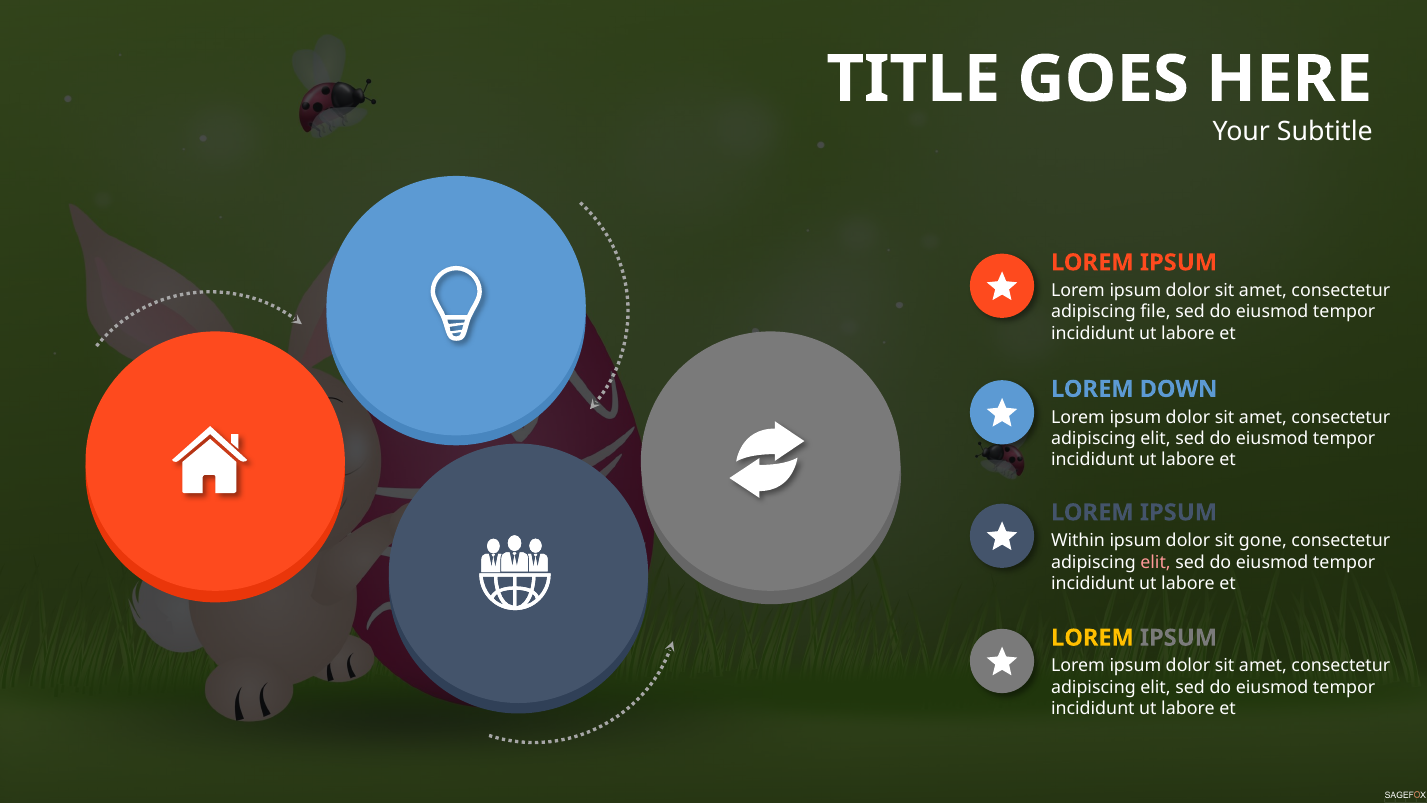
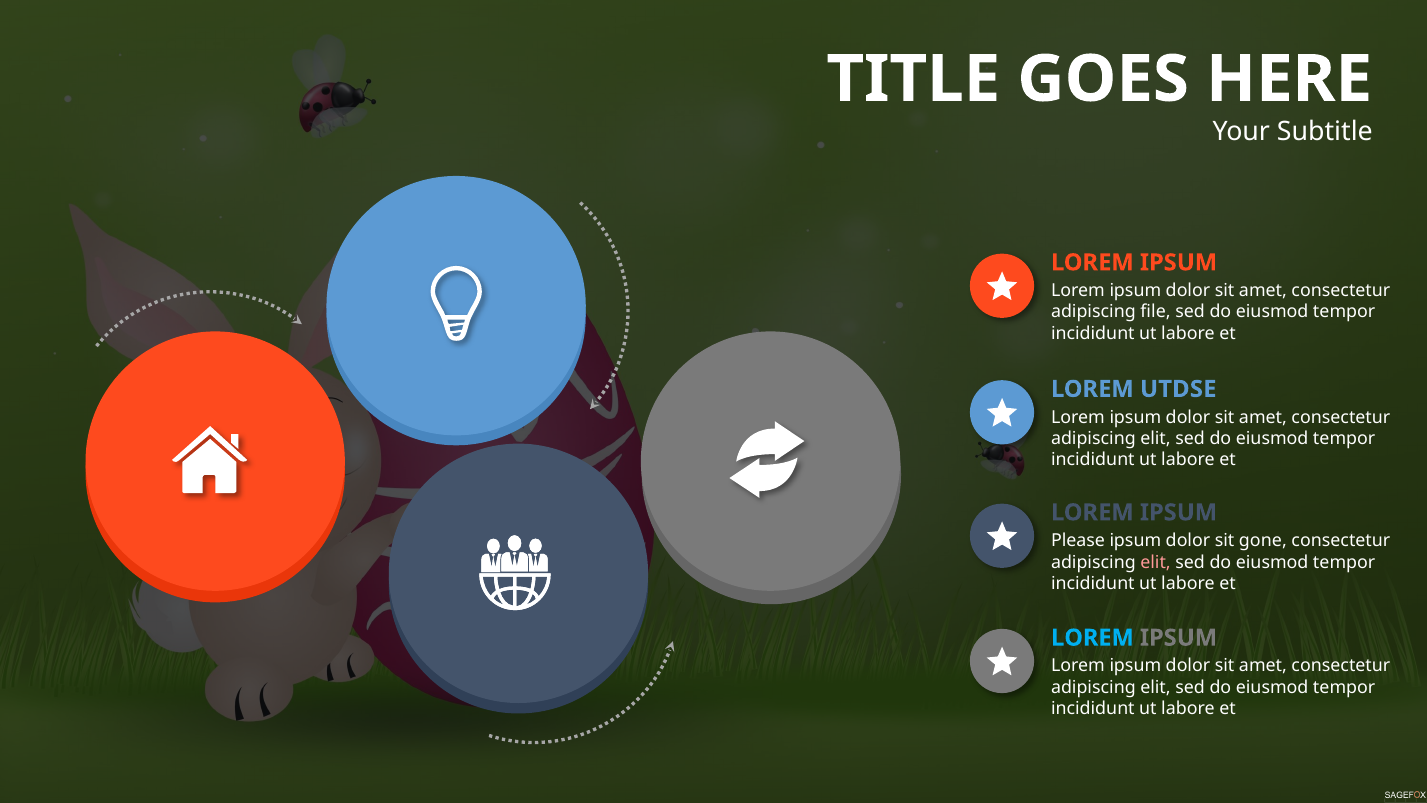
DOWN: DOWN -> UTDSE
Within: Within -> Please
LOREM at (1092, 638) colour: yellow -> light blue
